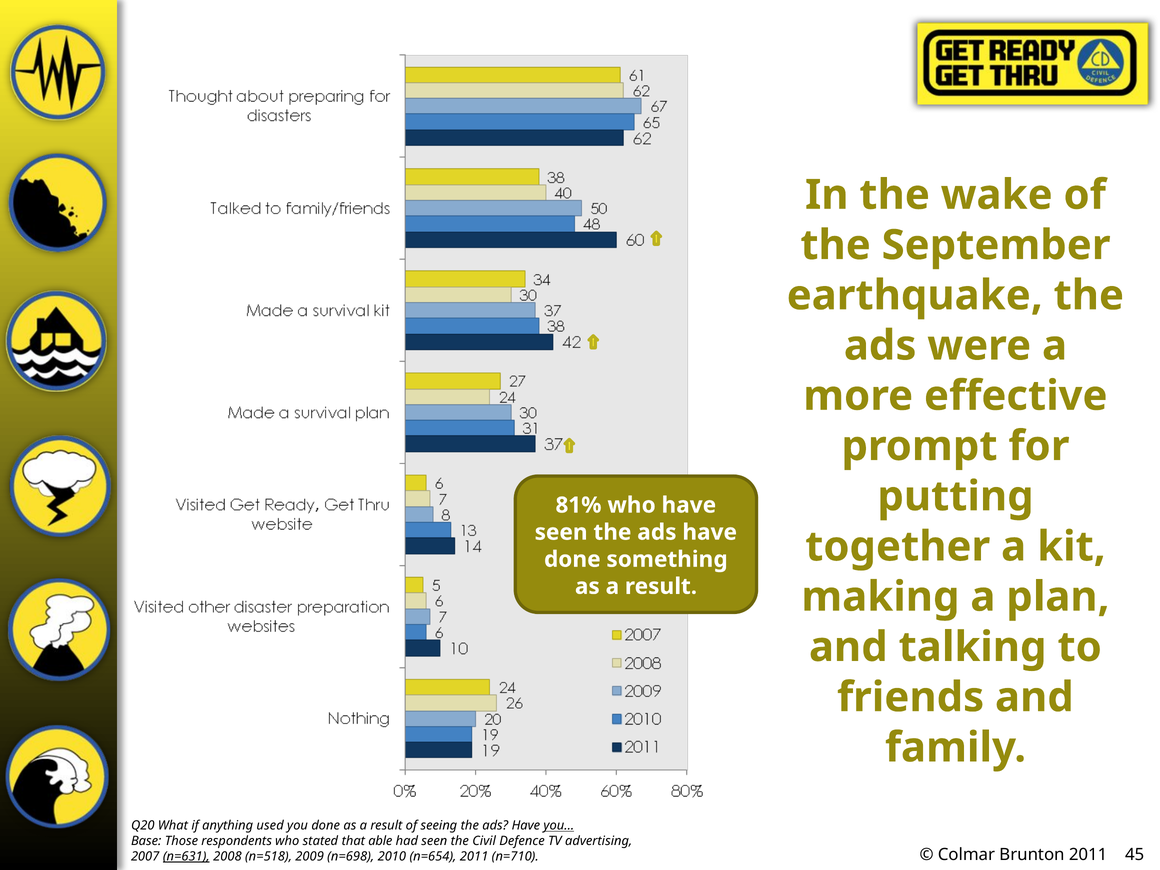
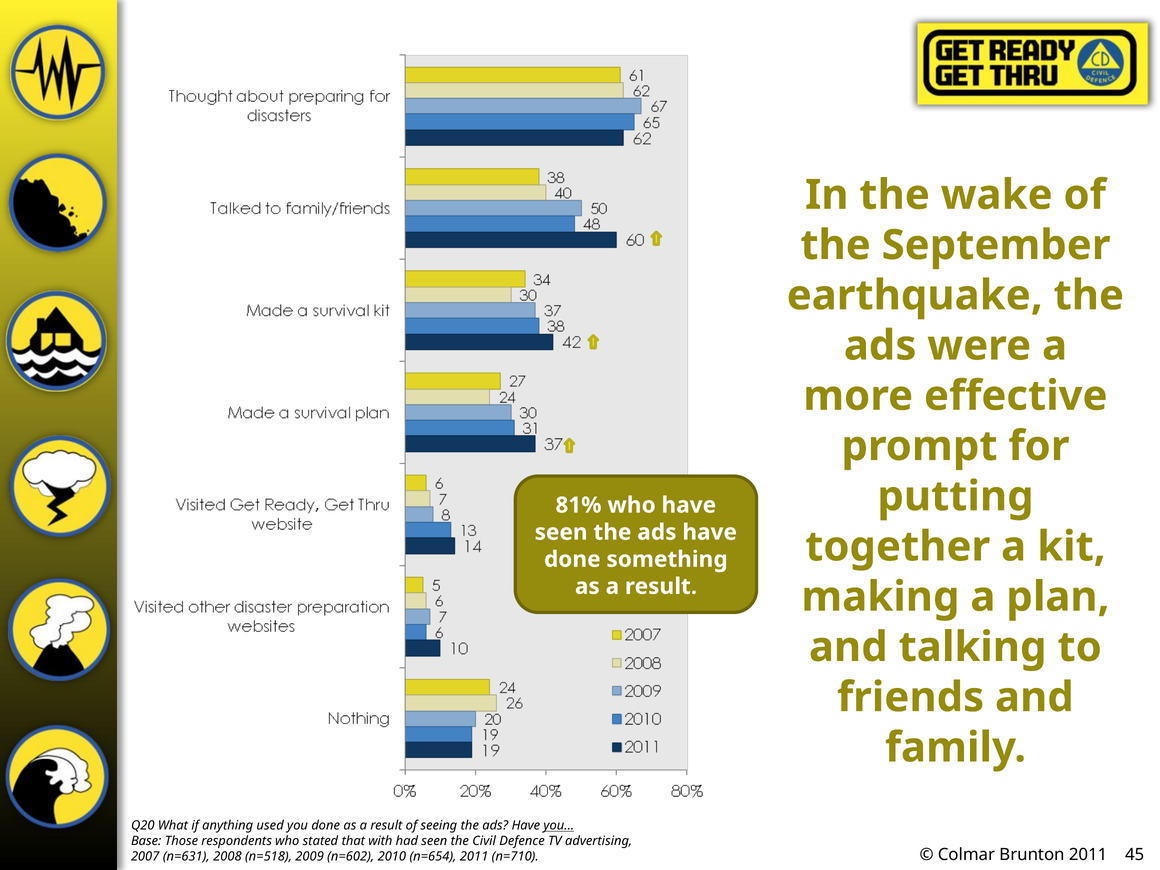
able: able -> with
n=631 underline: present -> none
n=698: n=698 -> n=602
